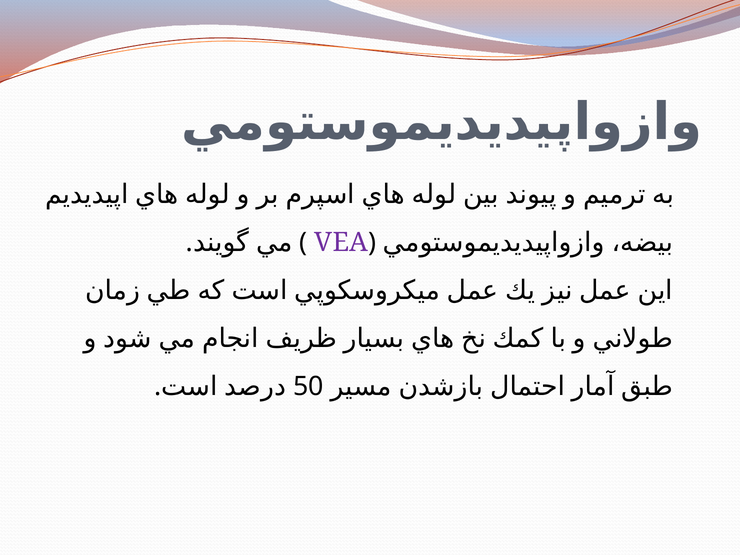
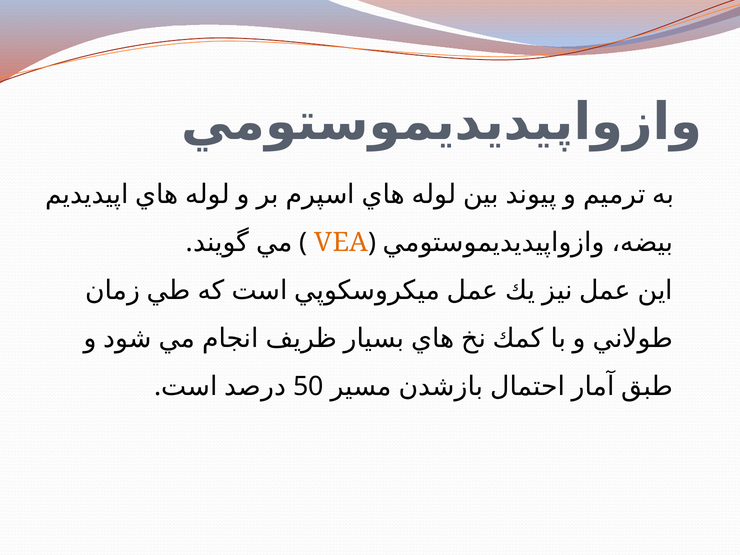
VEA colour: purple -> orange
